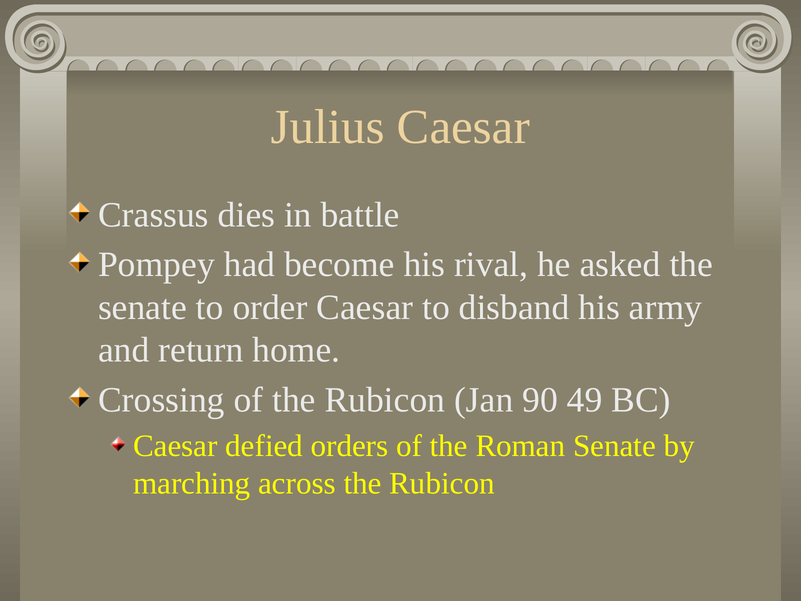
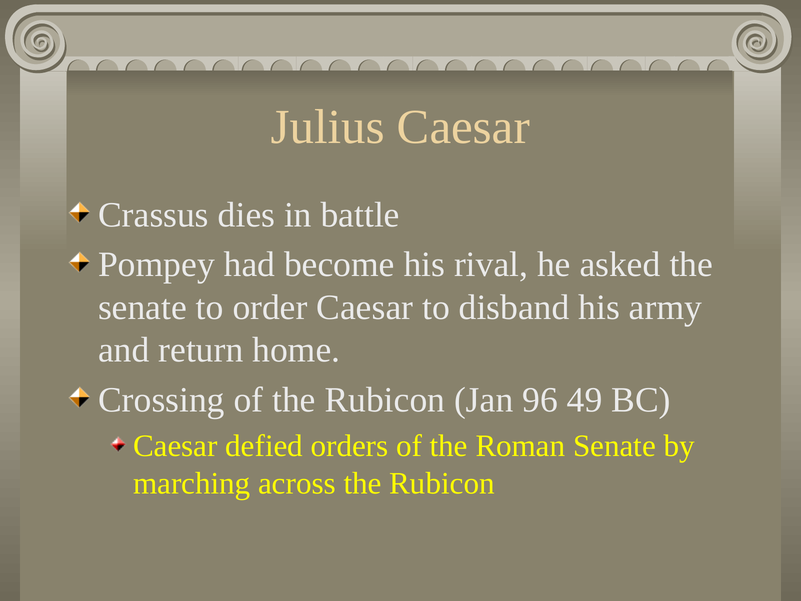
90: 90 -> 96
